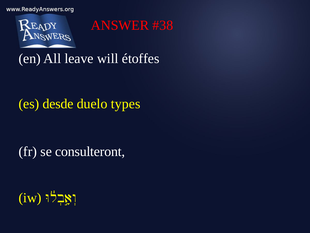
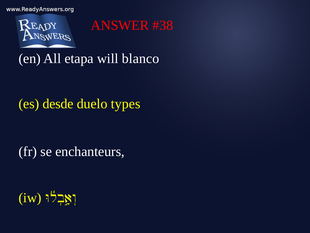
leave: leave -> etapa
étoffes: étoffes -> blanco
consulteront: consulteront -> enchanteurs
